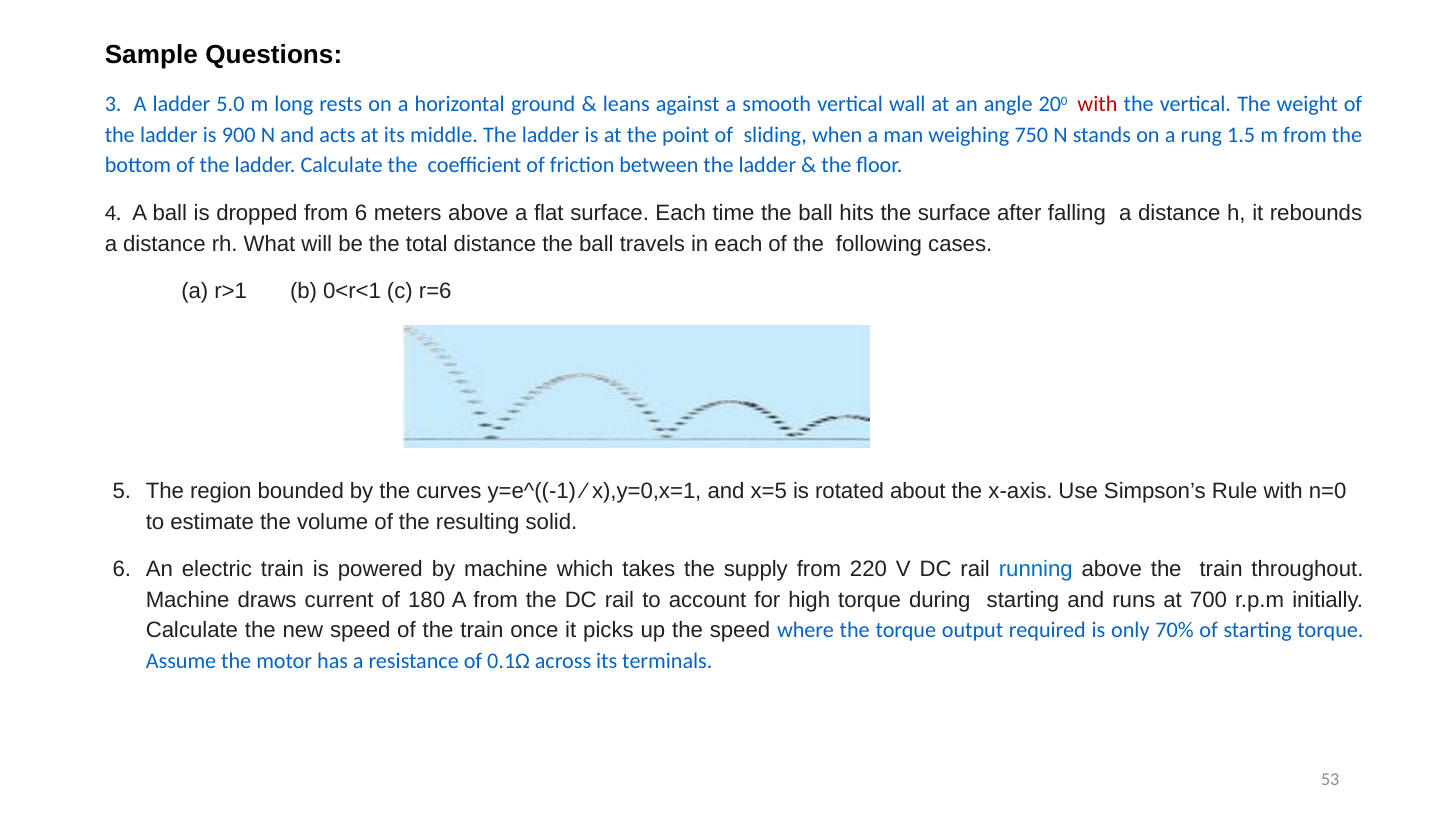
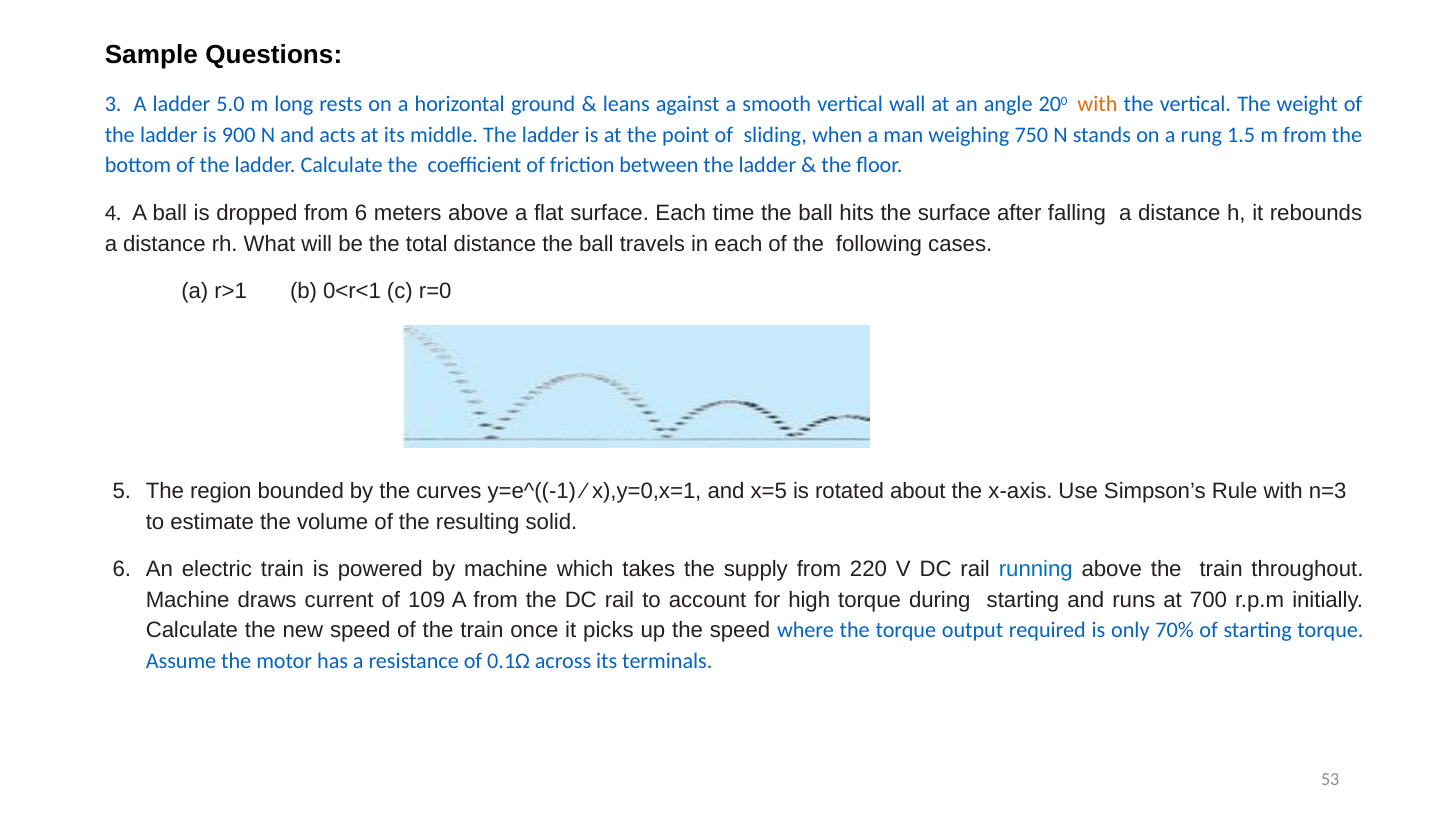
with at (1098, 104) colour: red -> orange
r=6: r=6 -> r=0
n=0: n=0 -> n=3
180: 180 -> 109
